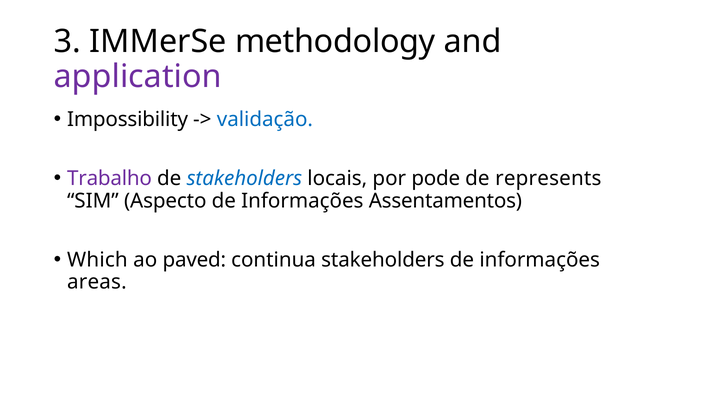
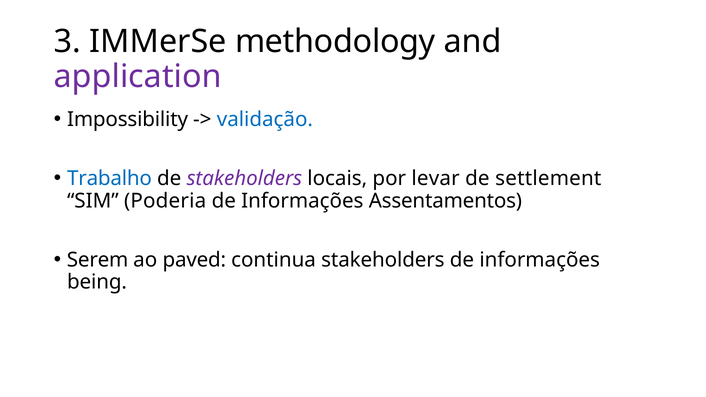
Trabalho colour: purple -> blue
stakeholders at (244, 179) colour: blue -> purple
pode: pode -> levar
represents: represents -> settlement
Aspecto: Aspecto -> Poderia
Which: Which -> Serem
areas: areas -> being
